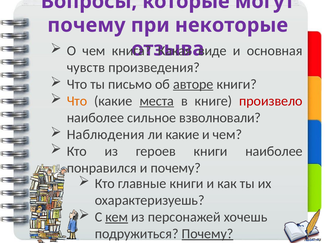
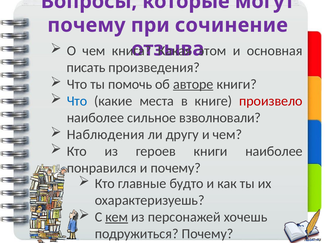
некоторые: некоторые -> сочинение
виде: виде -> этом
чувств: чувств -> писать
письмо: письмо -> помочь
Что at (77, 101) colour: orange -> blue
места underline: present -> none
ли какие: какие -> другу
главные книги: книги -> будто
Почему at (208, 235) underline: present -> none
